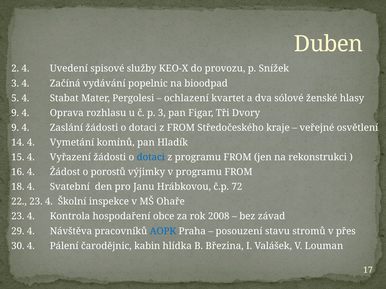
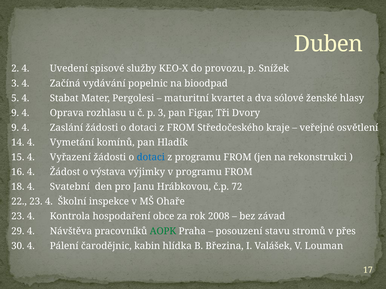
ochlazení: ochlazení -> maturitní
porostů: porostů -> výstava
AOPK colour: blue -> green
